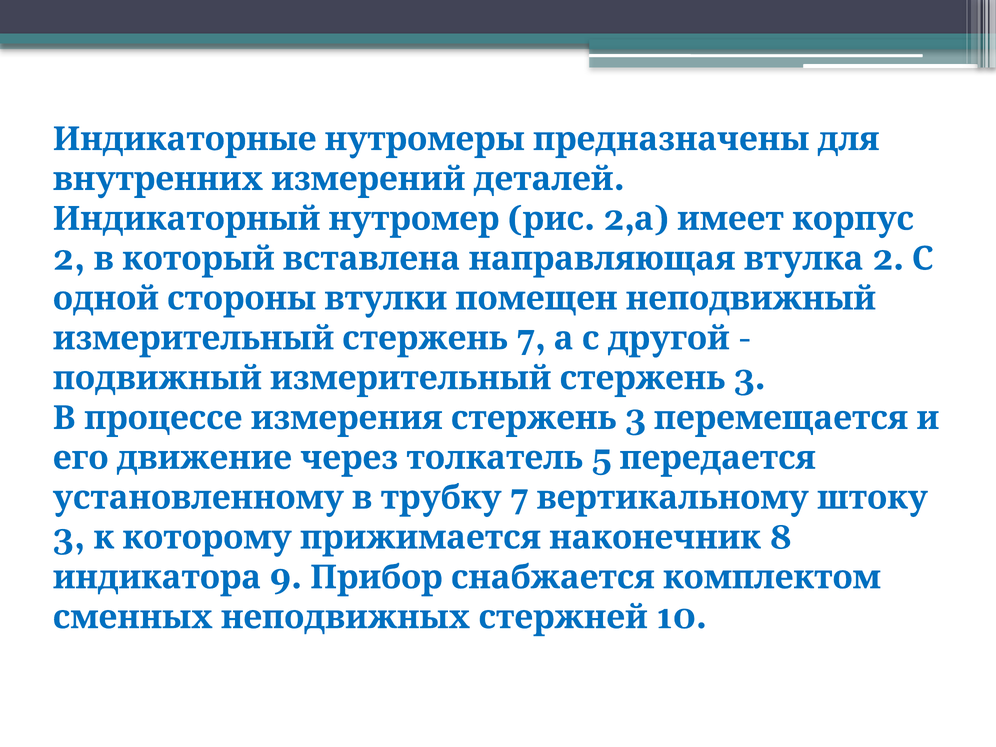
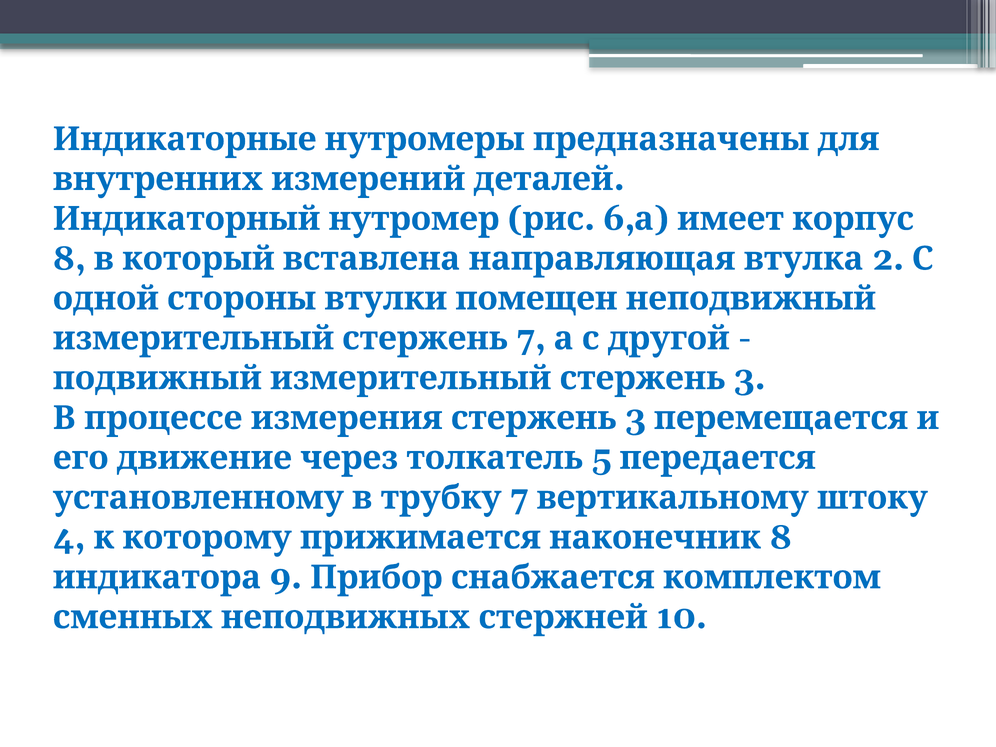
2 at (619, 219): 2 -> 6
2 at (69, 259): 2 -> 8
3 at (69, 538): 3 -> 4
